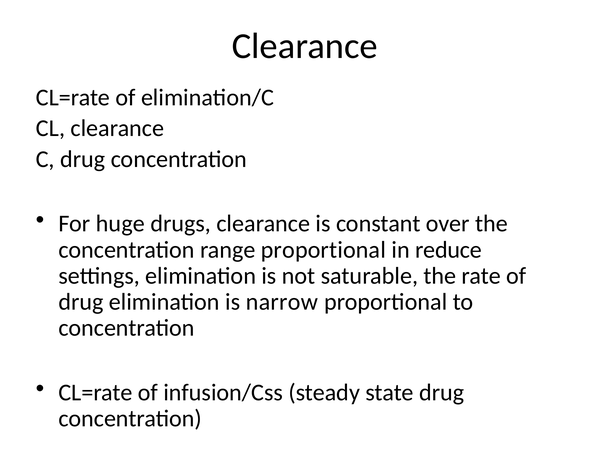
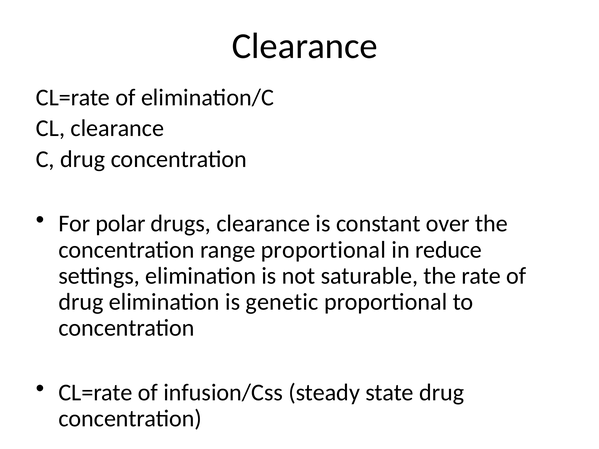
huge: huge -> polar
narrow: narrow -> genetic
